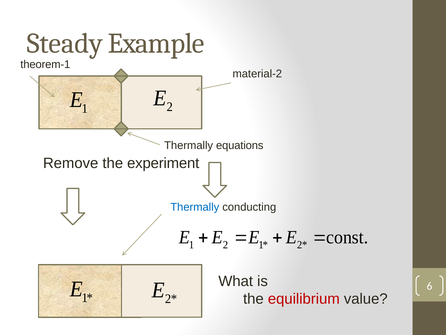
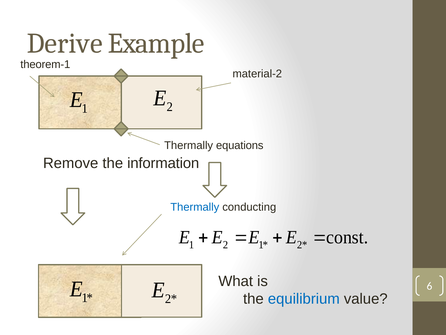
Steady: Steady -> Derive
experiment: experiment -> information
equilibrium colour: red -> blue
